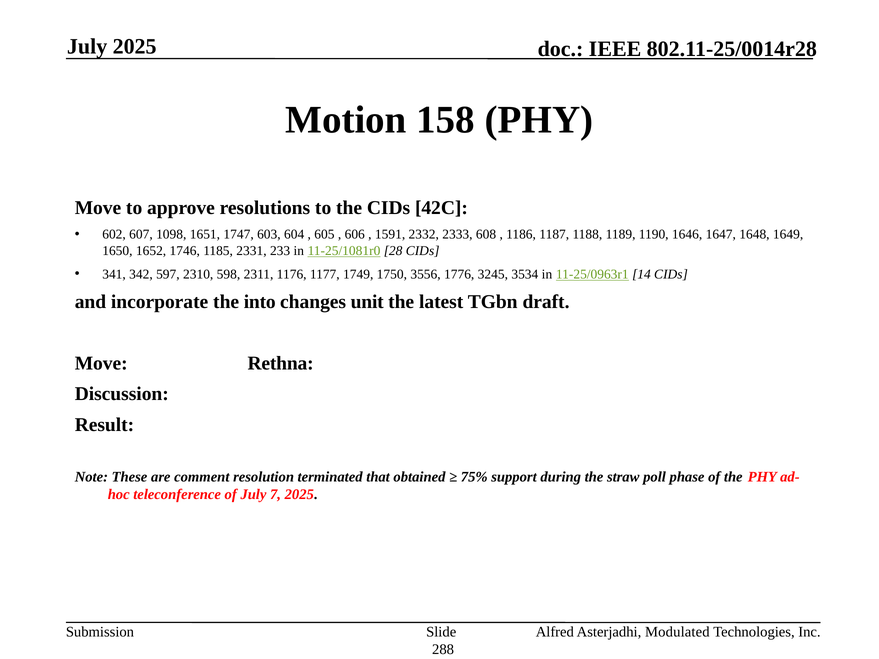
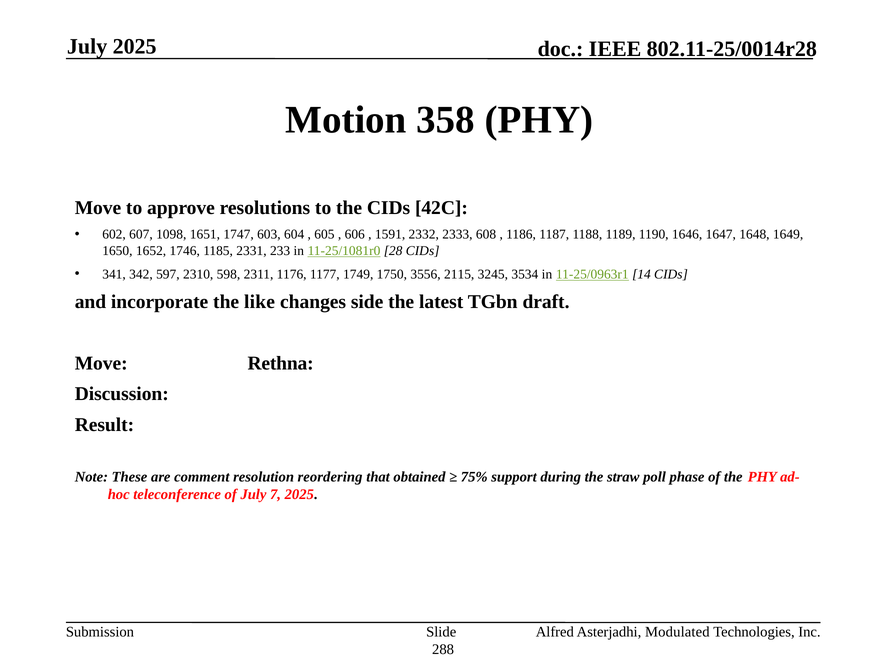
158: 158 -> 358
1776: 1776 -> 2115
into: into -> like
unit: unit -> side
terminated: terminated -> reordering
